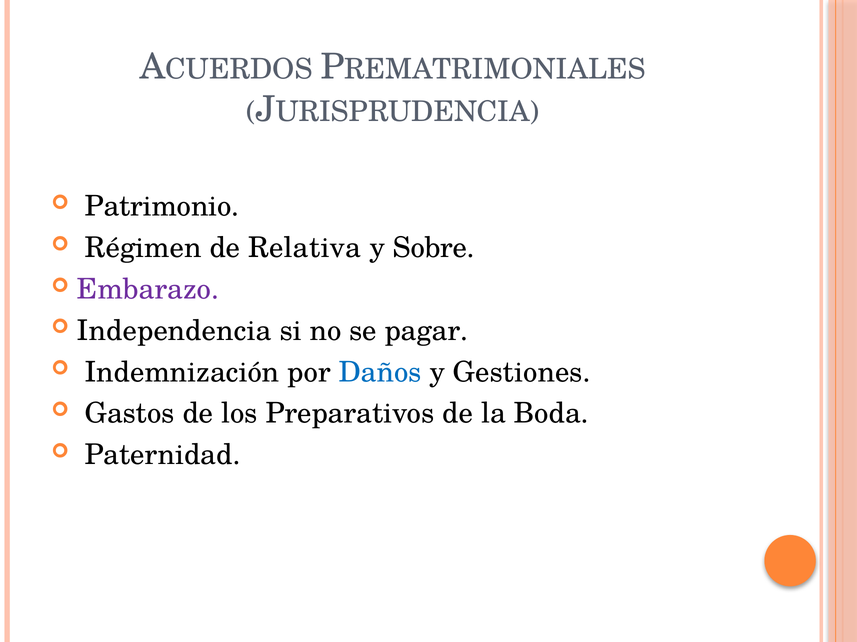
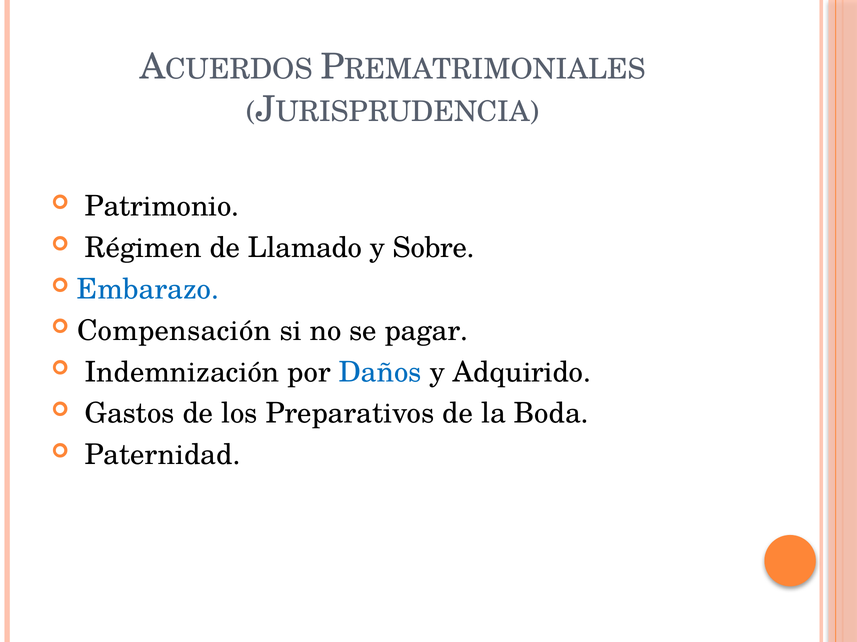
Relativa: Relativa -> Llamado
Embarazo colour: purple -> blue
Independencia: Independencia -> Compensación
Gestiones: Gestiones -> Adquirido
